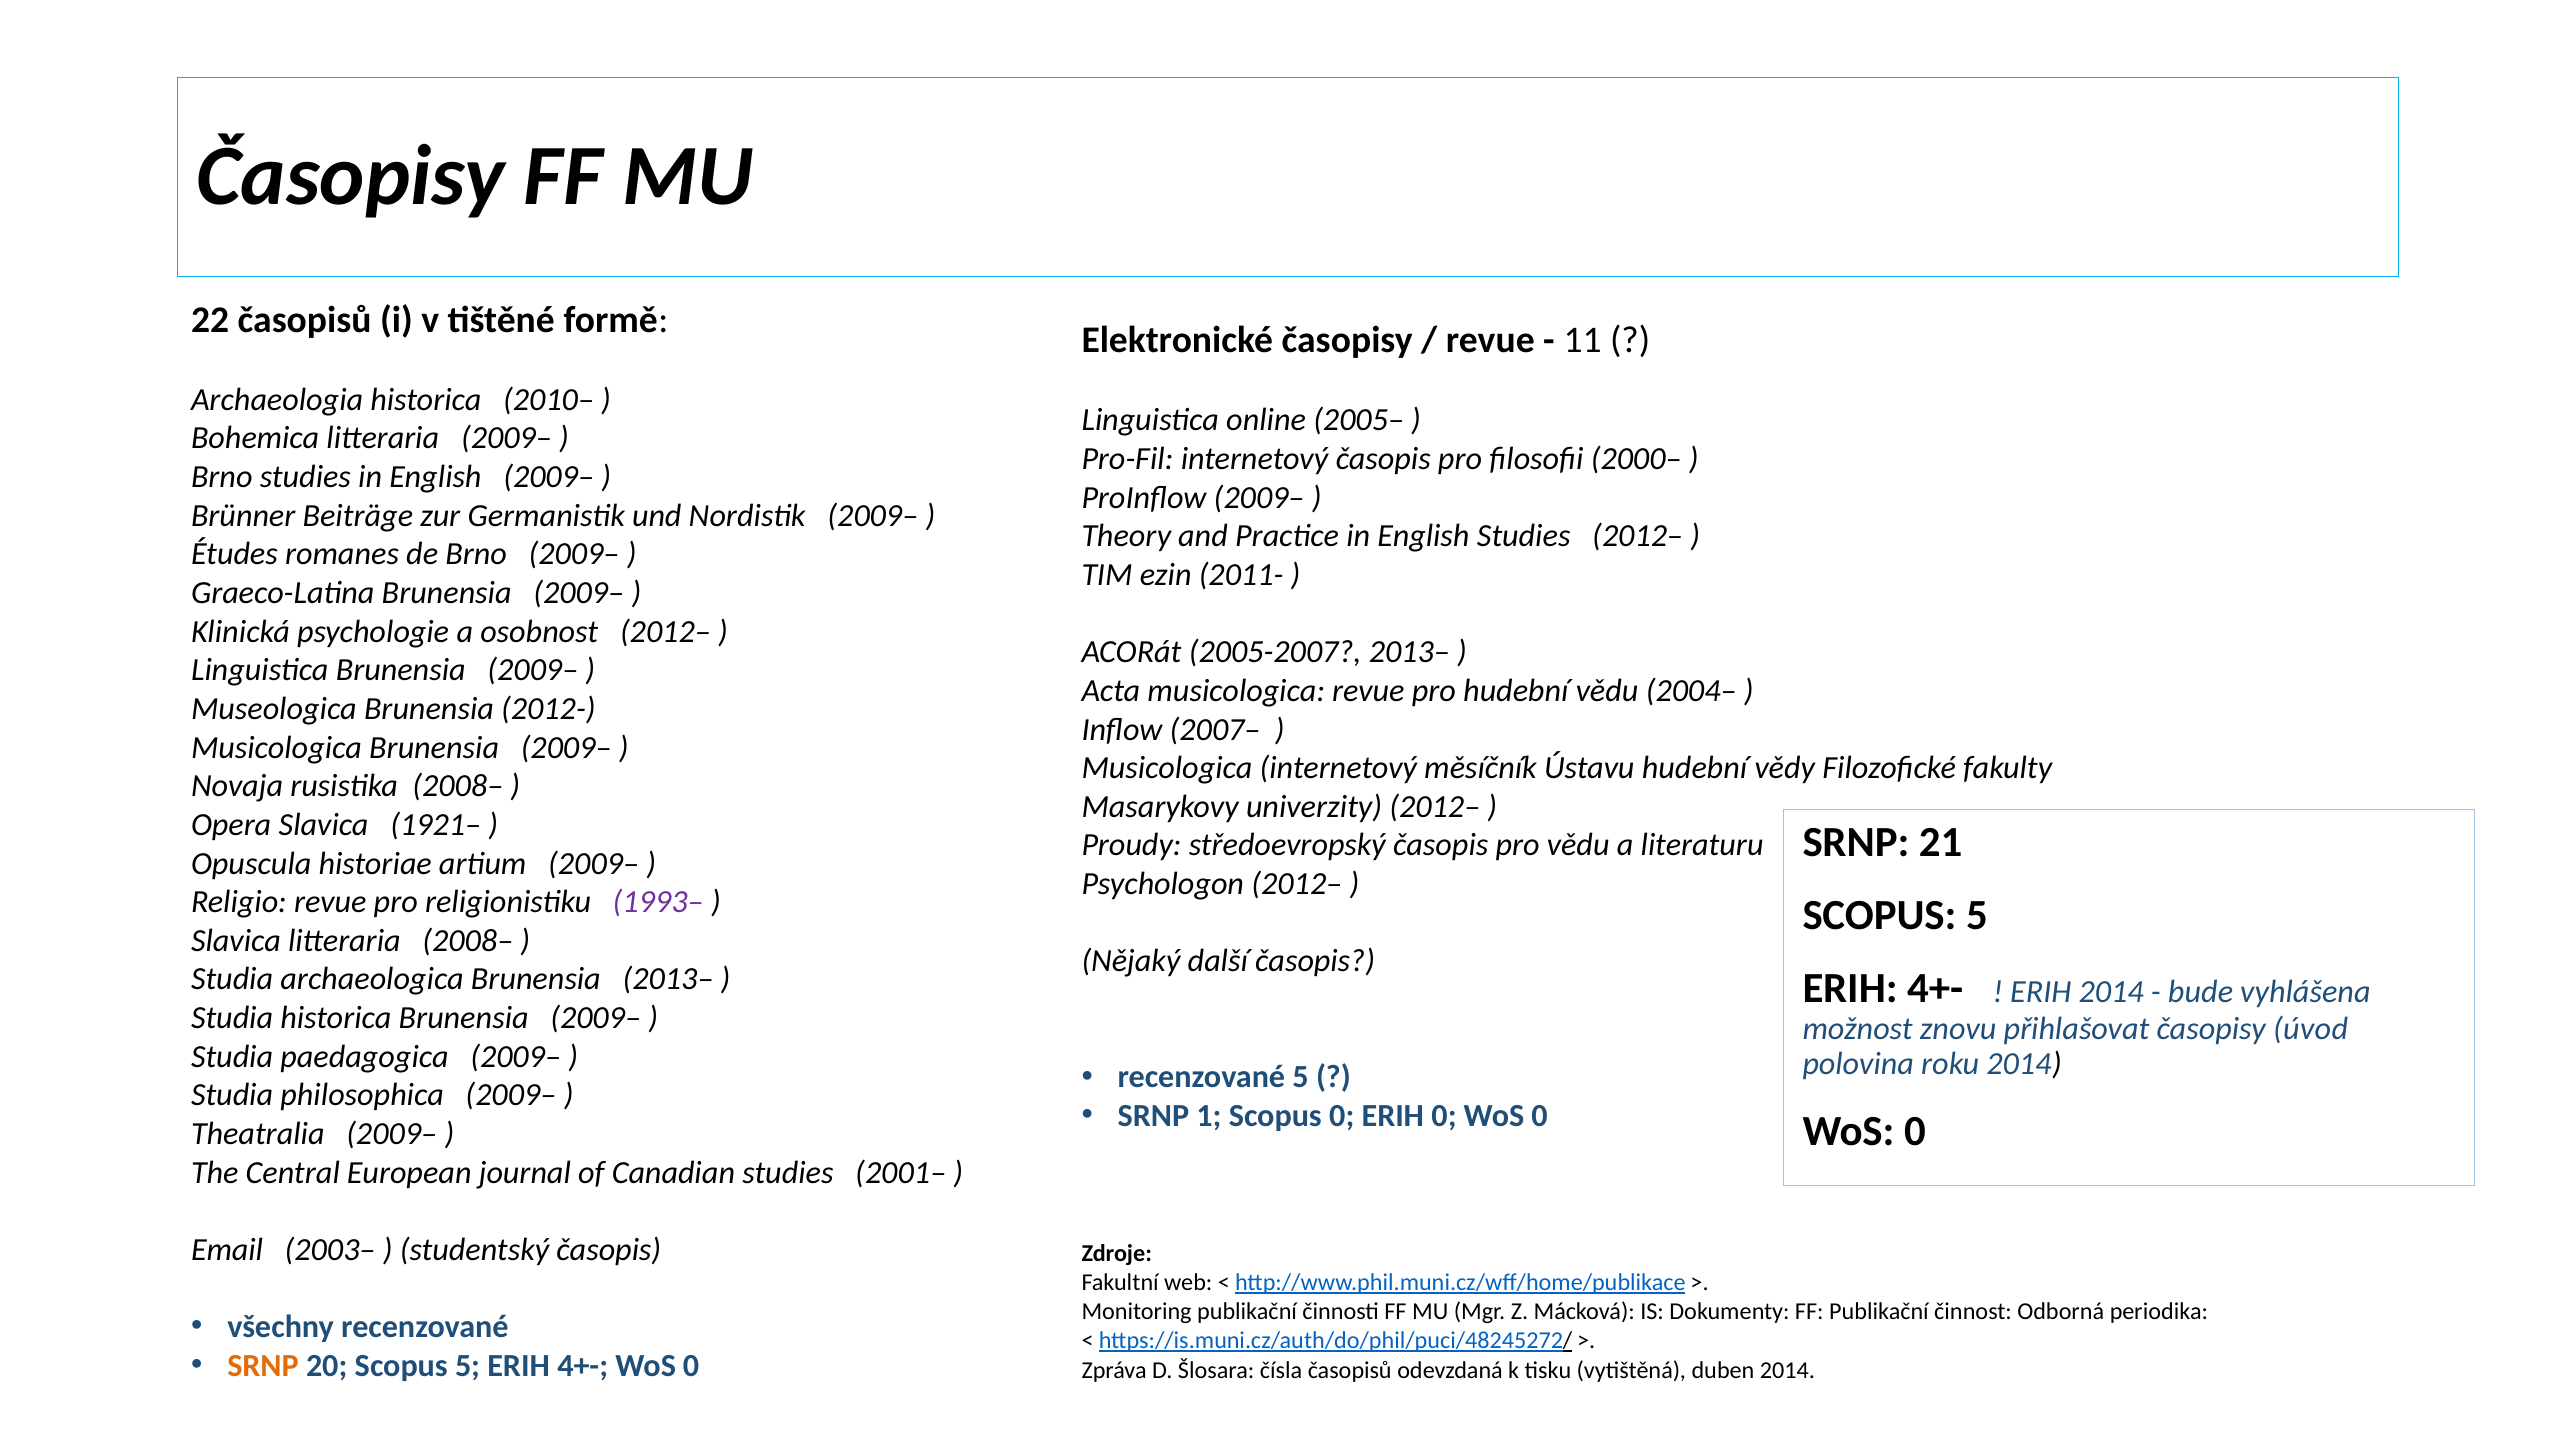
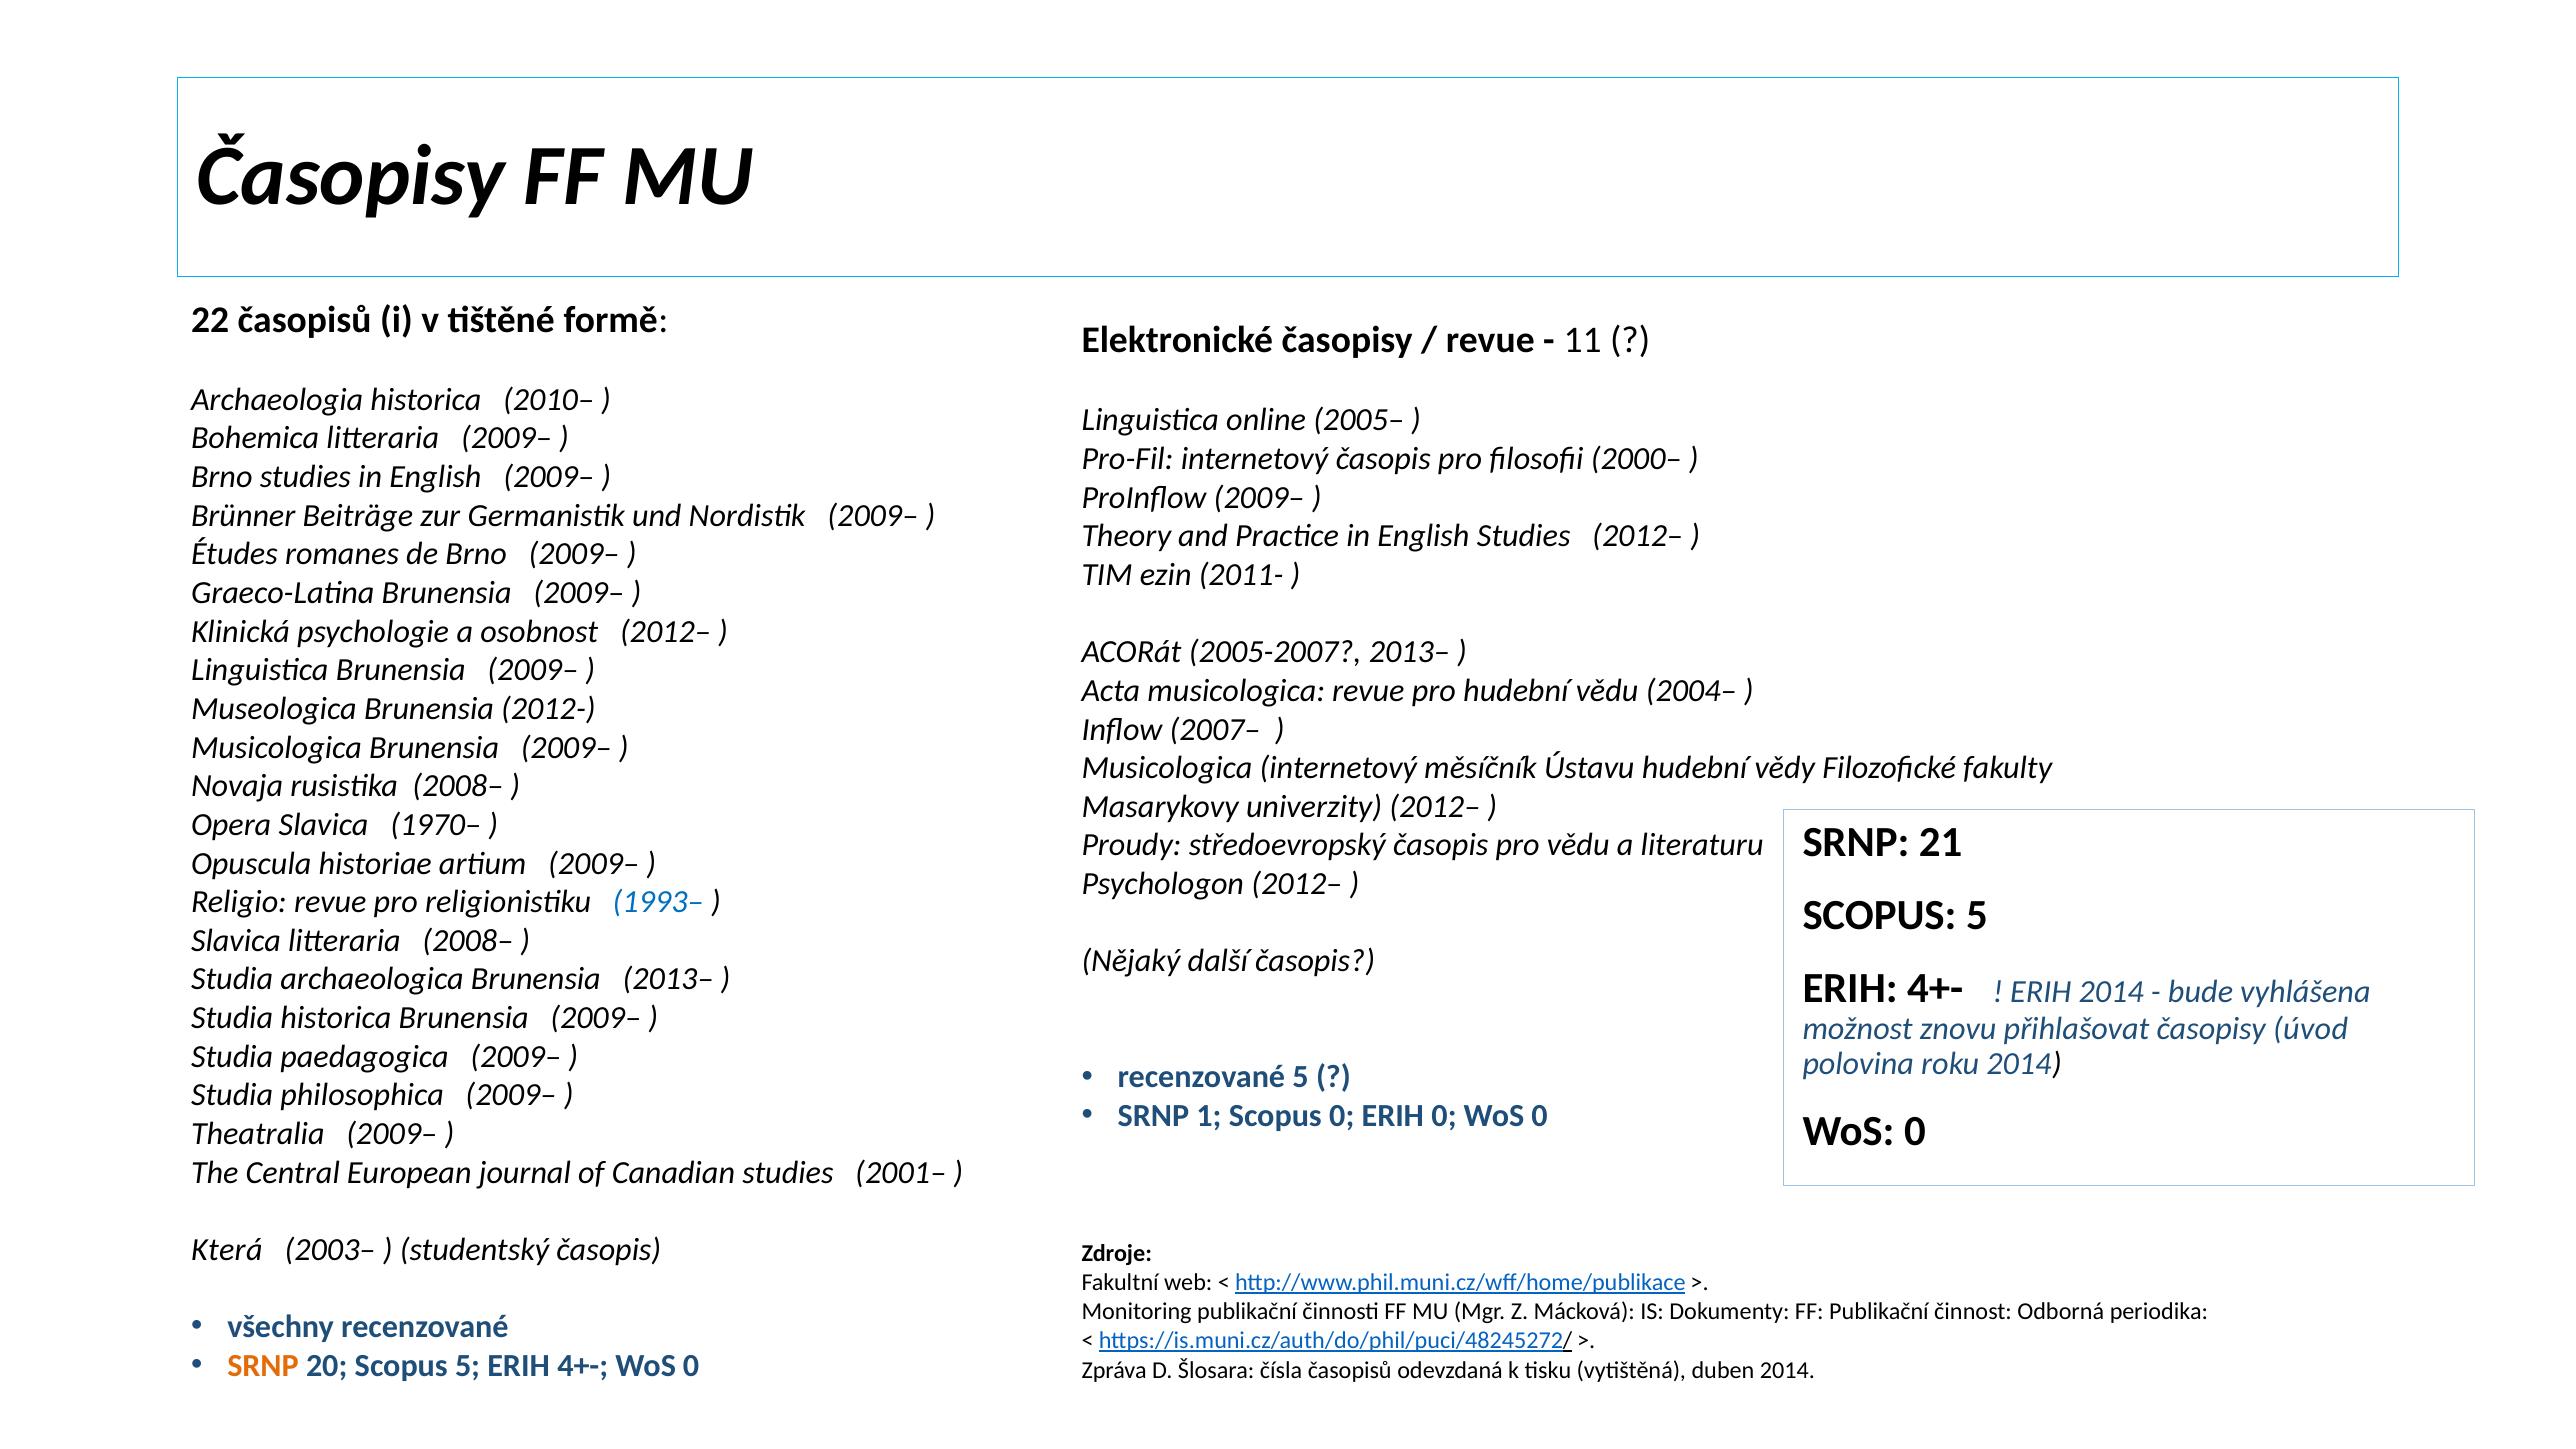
1921–: 1921– -> 1970–
1993– colour: purple -> blue
Email: Email -> Která
